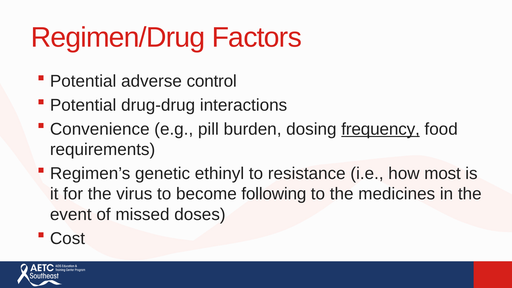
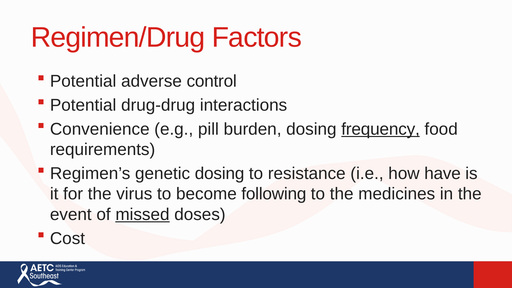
genetic ethinyl: ethinyl -> dosing
most: most -> have
missed underline: none -> present
